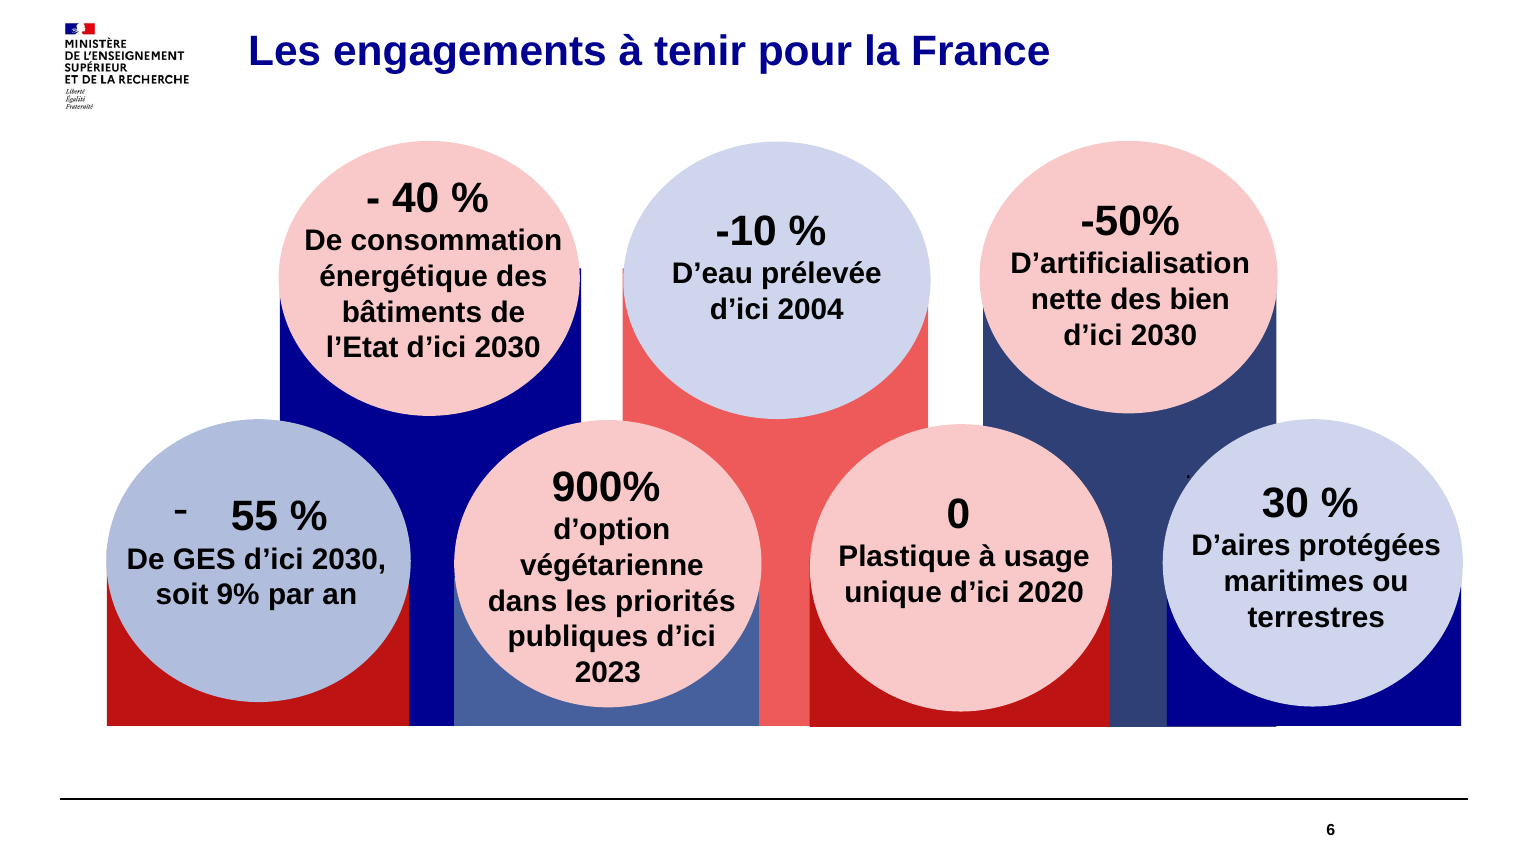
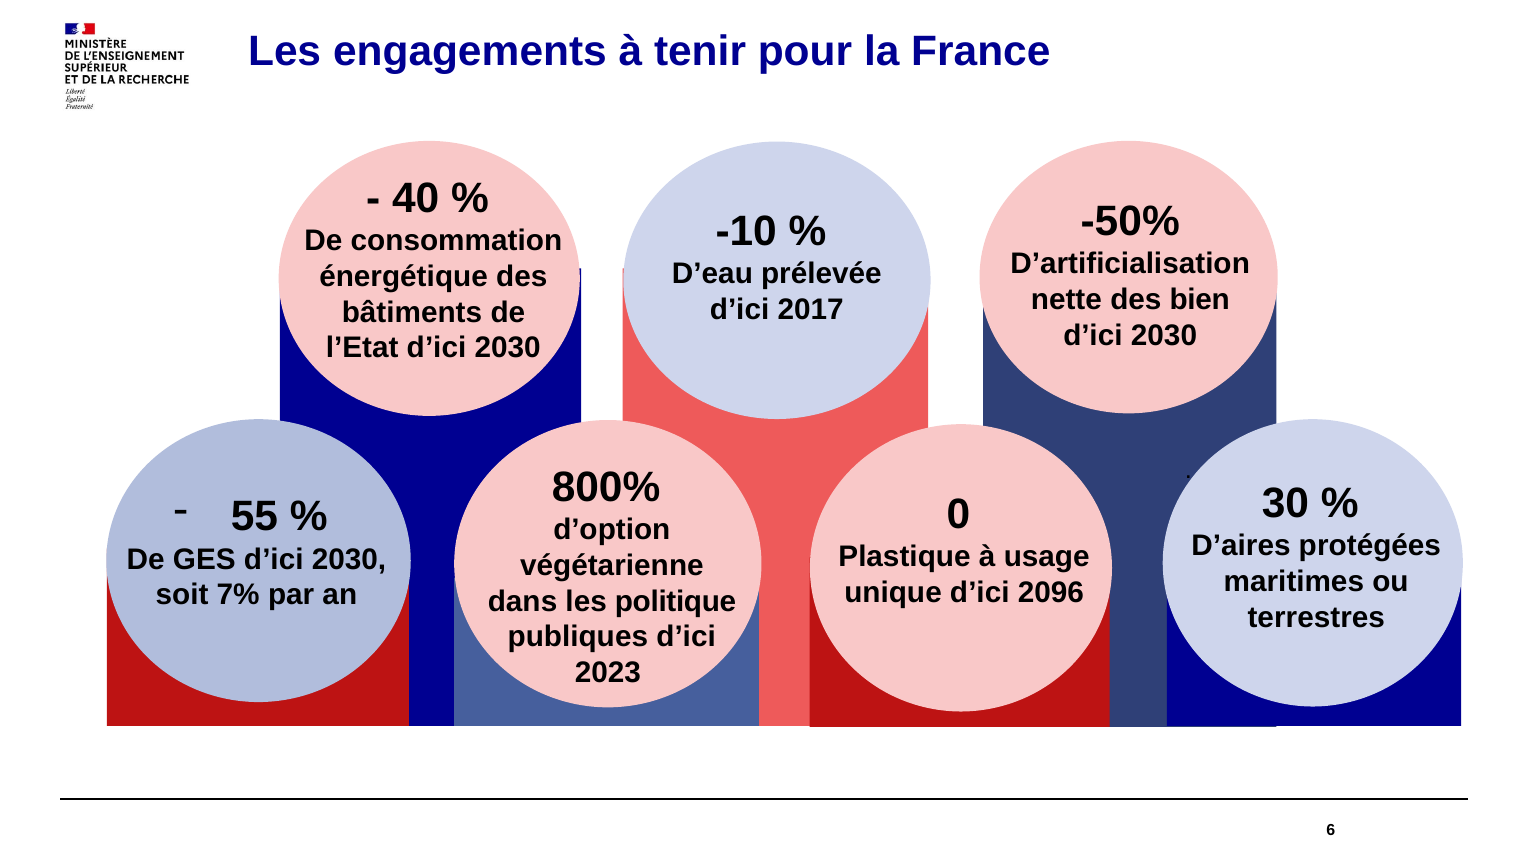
2004: 2004 -> 2017
900%: 900% -> 800%
2020: 2020 -> 2096
9%: 9% -> 7%
priorités: priorités -> politique
